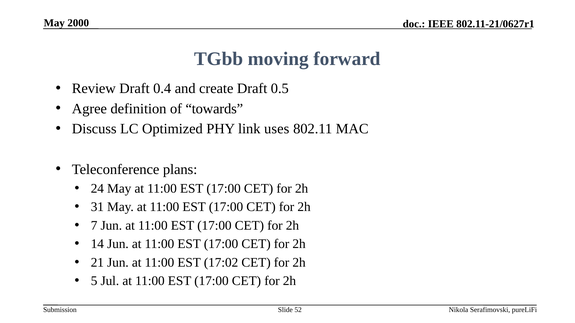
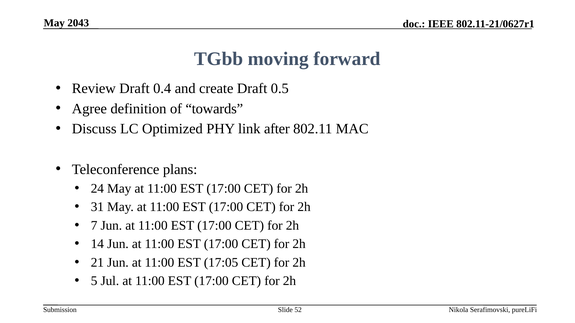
2000: 2000 -> 2043
uses: uses -> after
17:02: 17:02 -> 17:05
